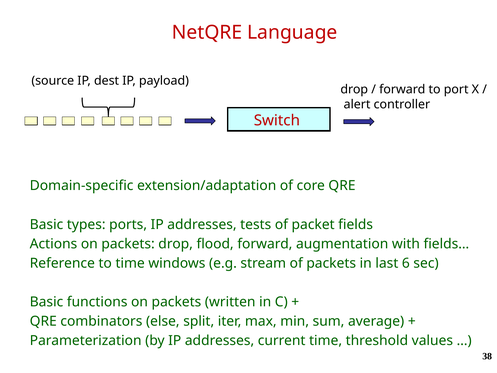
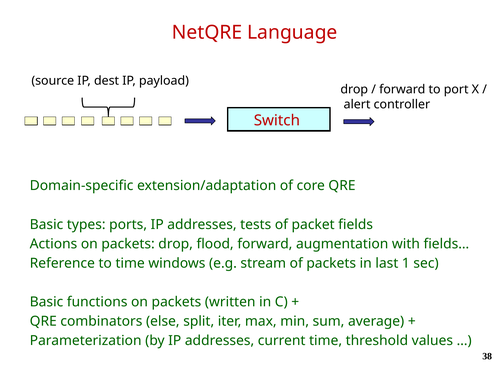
6: 6 -> 1
